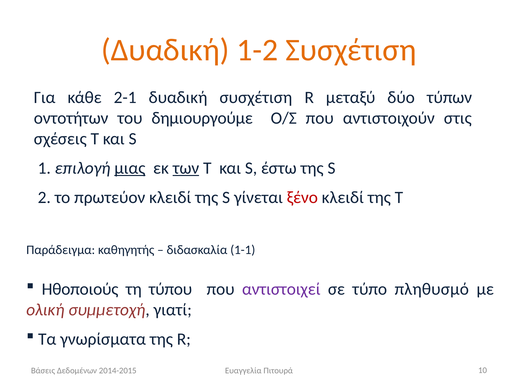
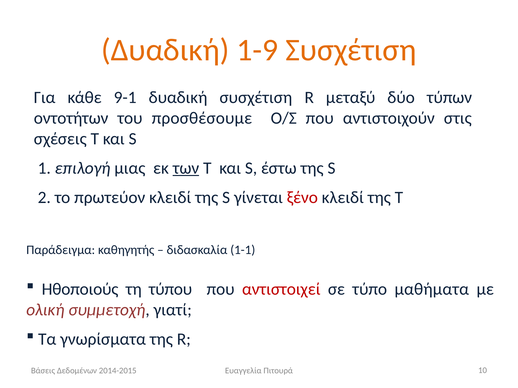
1-2: 1-2 -> 1-9
2-1: 2-1 -> 9-1
δημιουργούμε: δημιουργούμε -> προσθέσουμε
μιας underline: present -> none
αντιστοιχεί colour: purple -> red
πληθυσμό: πληθυσμό -> μαθήματα
